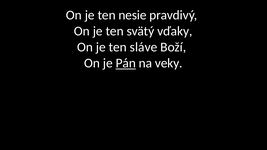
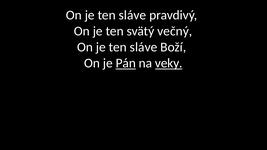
nesie at (133, 15): nesie -> sláve
vďaky: vďaky -> večný
veky underline: none -> present
